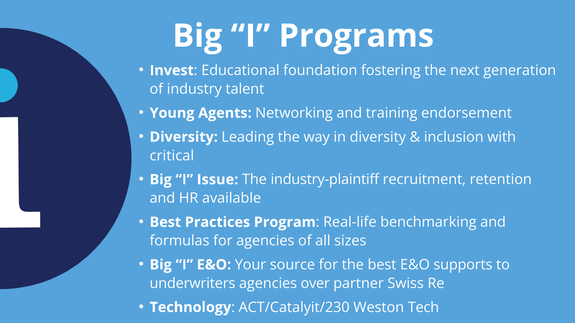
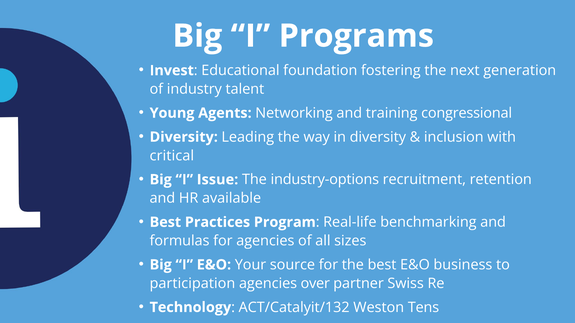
endorsement: endorsement -> congressional
industry-plaintiff: industry-plaintiff -> industry-options
supports: supports -> business
underwriters: underwriters -> participation
ACT/Catalyit/230: ACT/Catalyit/230 -> ACT/Catalyit/132
Tech: Tech -> Tens
